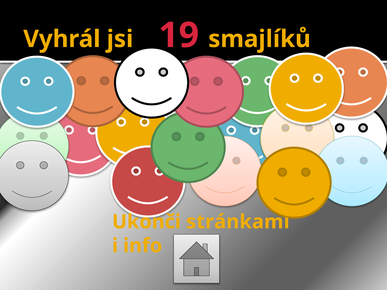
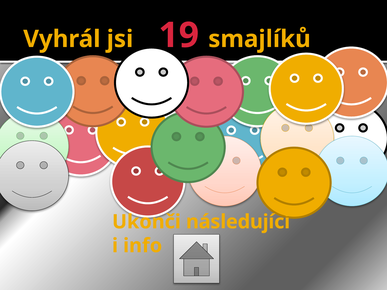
stránkami: stránkami -> následující
